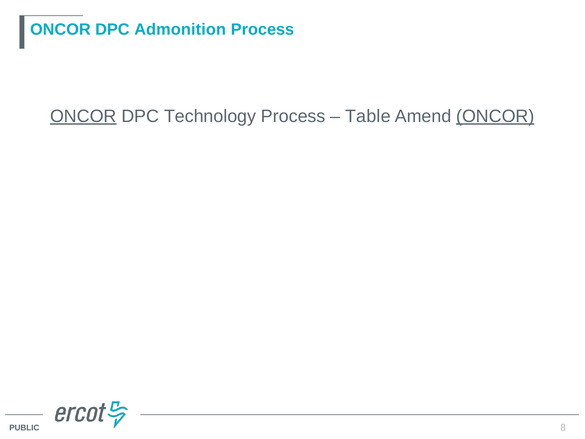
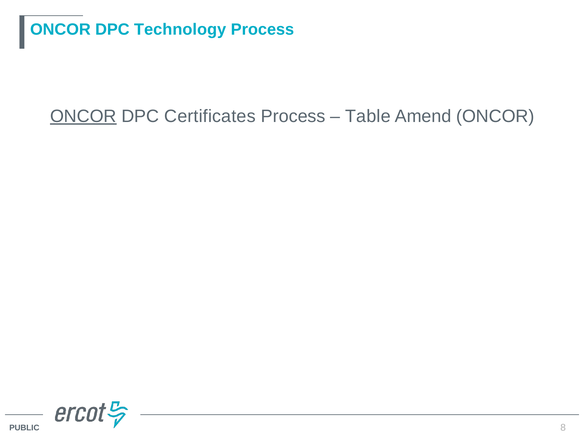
Admonition: Admonition -> Technology
Technology: Technology -> Certificates
ONCOR at (495, 116) underline: present -> none
